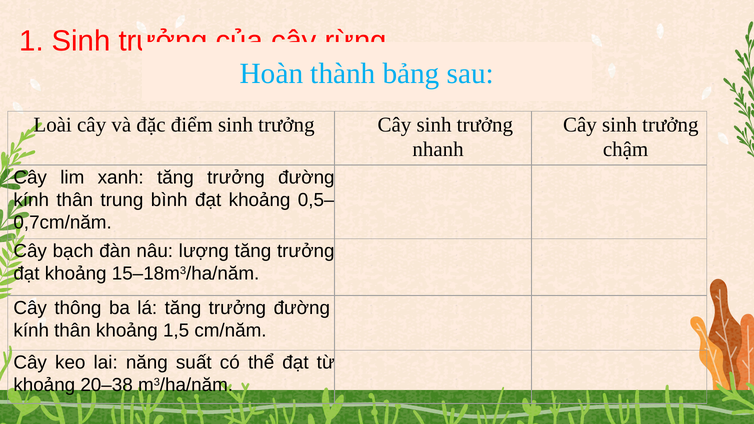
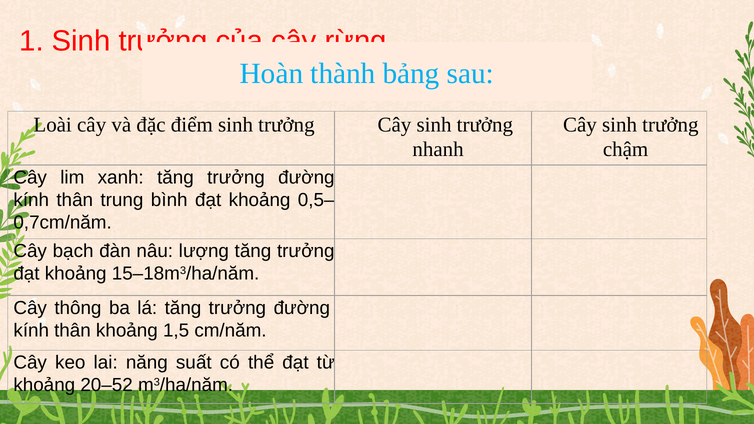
20–38: 20–38 -> 20–52
